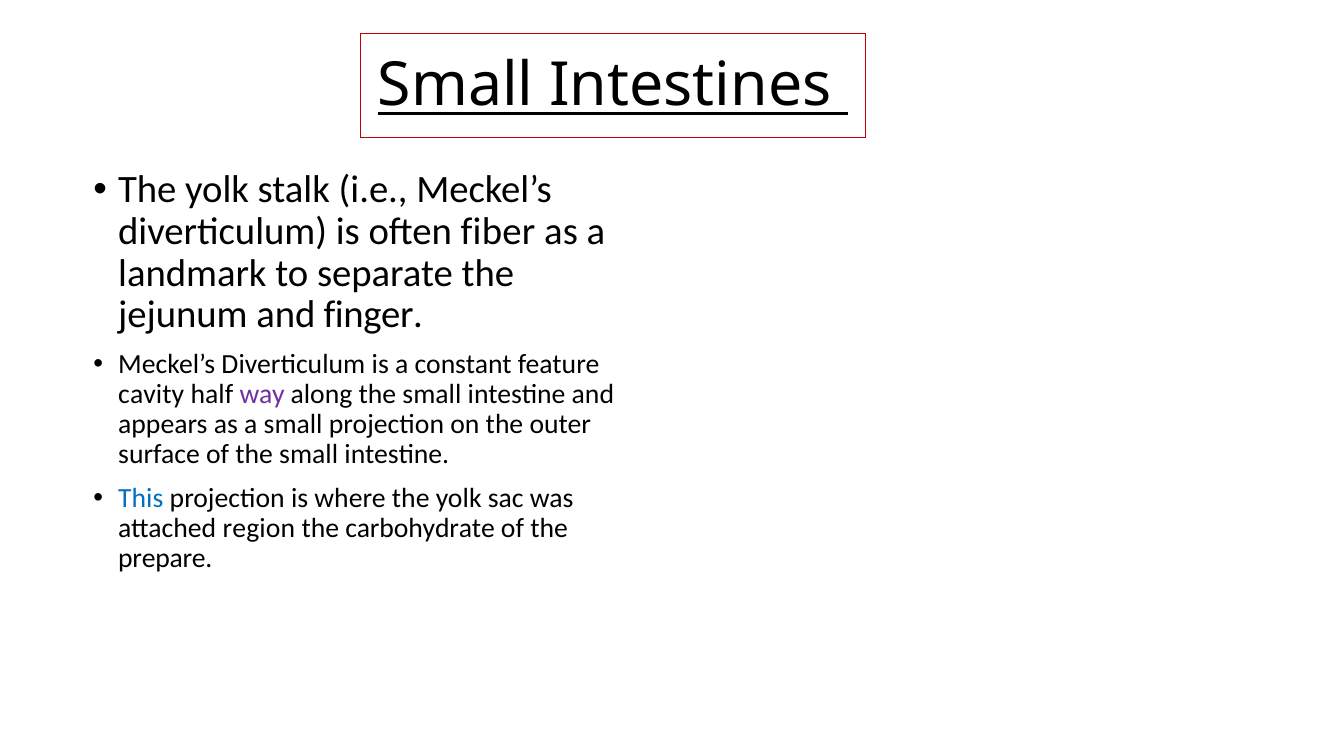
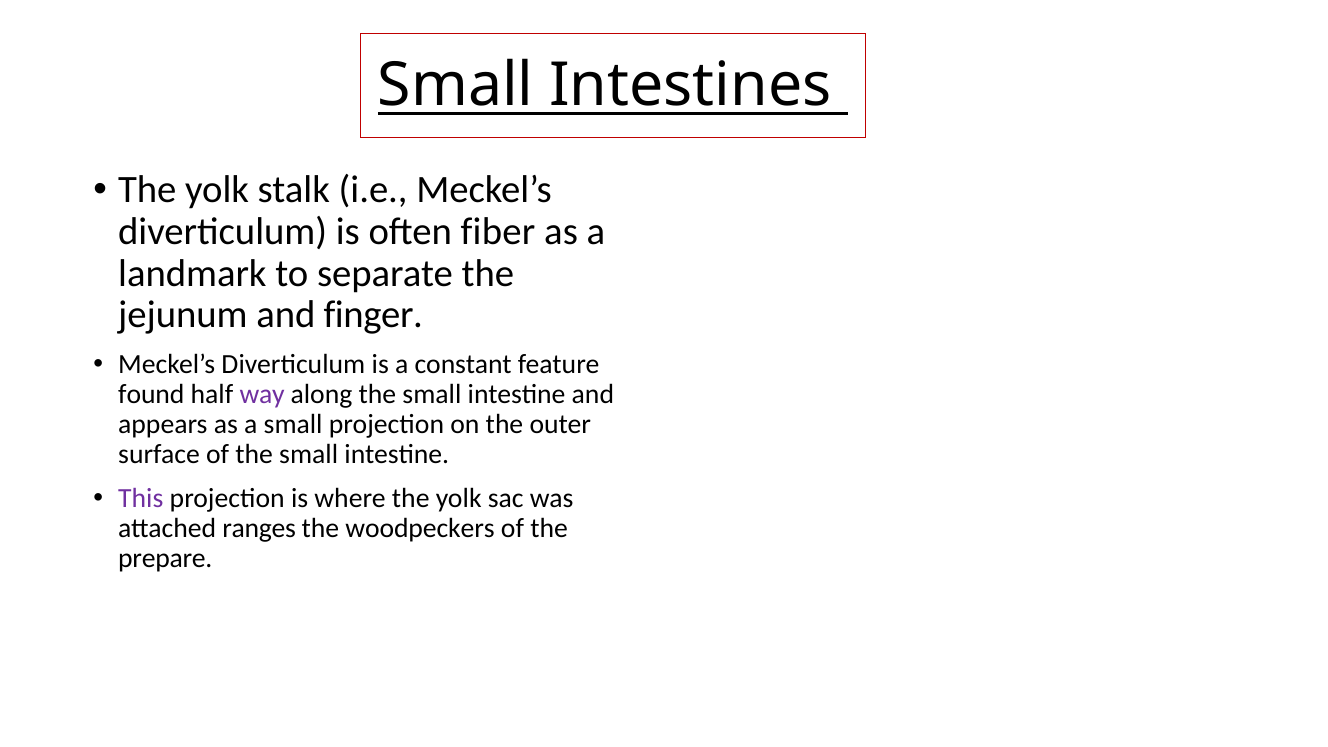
cavity: cavity -> found
This colour: blue -> purple
region: region -> ranges
carbohydrate: carbohydrate -> woodpeckers
